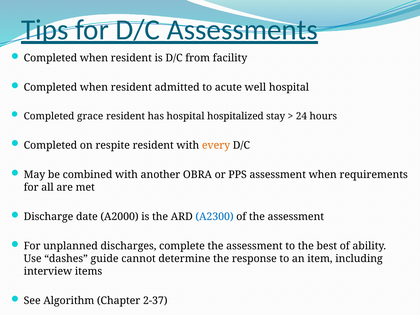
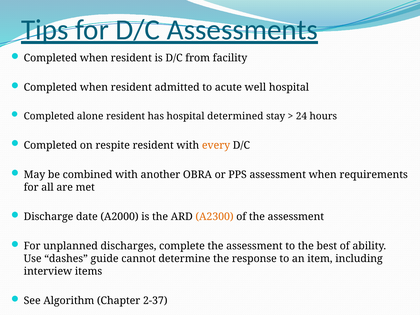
grace: grace -> alone
hospitalized: hospitalized -> determined
A2300 colour: blue -> orange
